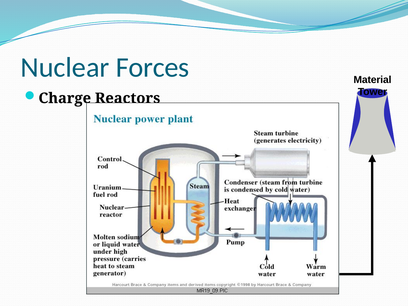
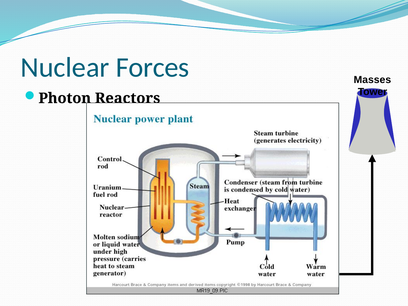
Material: Material -> Masses
Charge: Charge -> Photon
